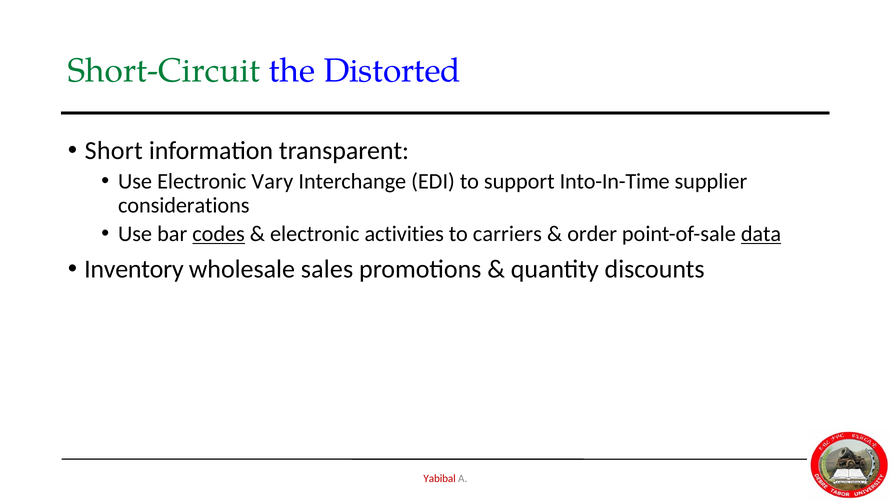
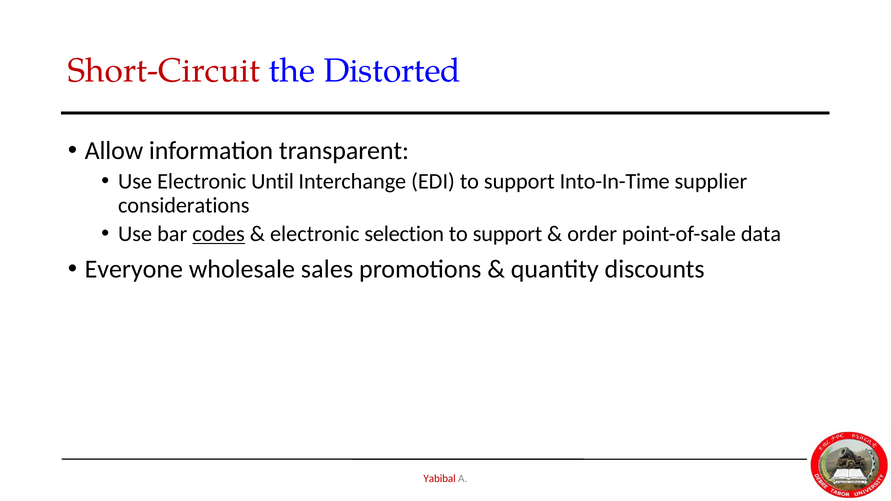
Short-Circuit colour: green -> red
Short: Short -> Allow
Vary: Vary -> Until
activities: activities -> selection
carriers at (507, 234): carriers -> support
data underline: present -> none
Inventory: Inventory -> Everyone
